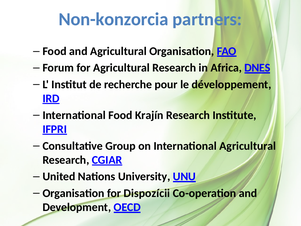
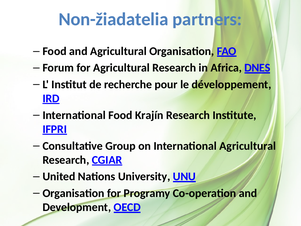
Non-konzorcia: Non-konzorcia -> Non-žiadatelia
Dispozícii: Dispozícii -> Programy
